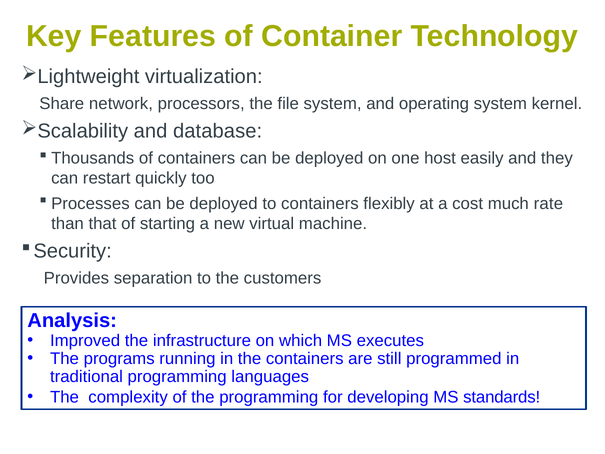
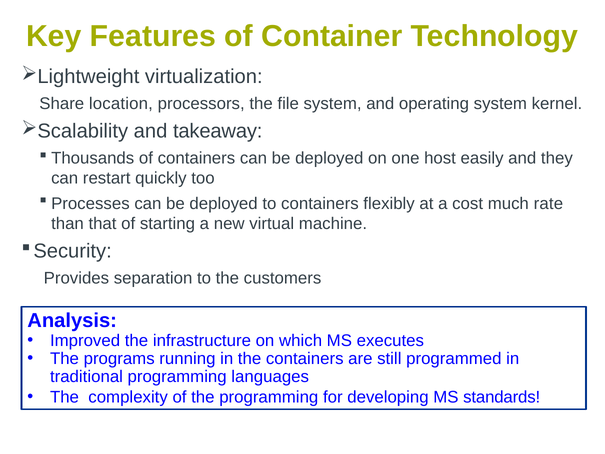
network: network -> location
database: database -> takeaway
